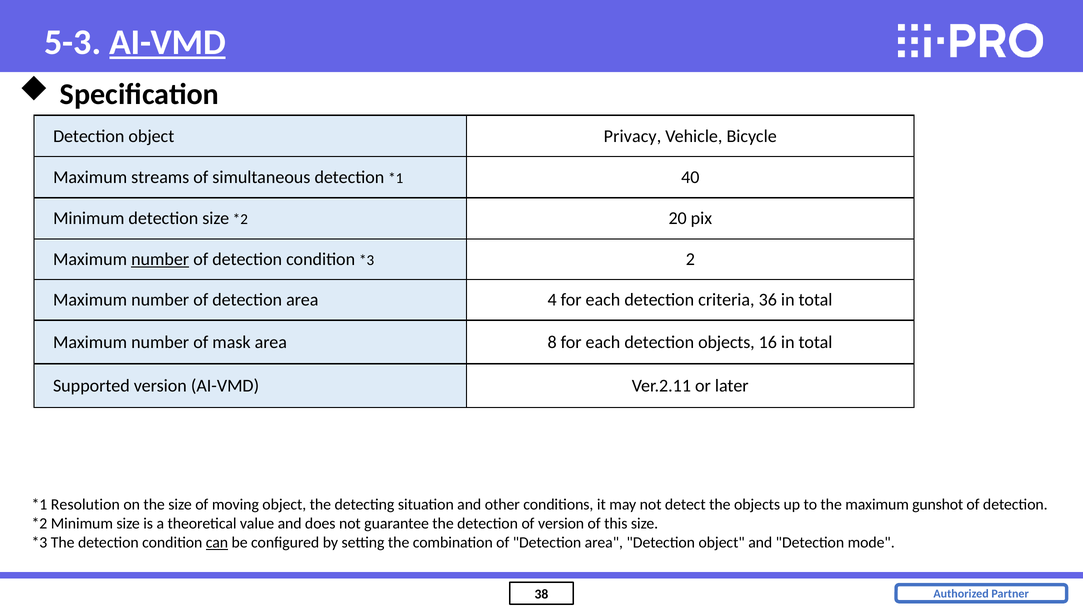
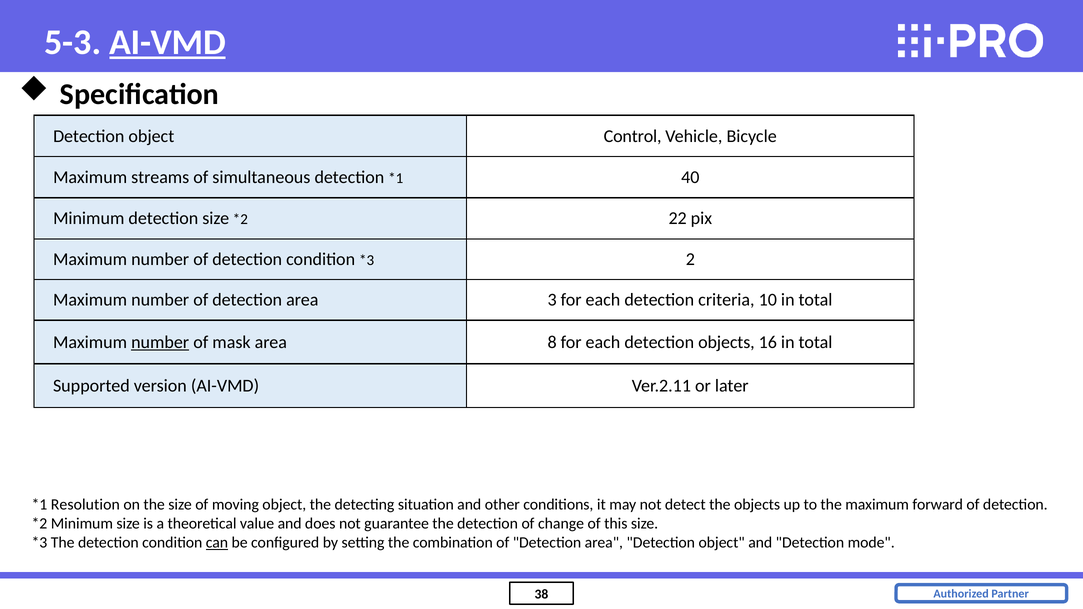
Privacy: Privacy -> Control
20: 20 -> 22
number at (160, 259) underline: present -> none
4: 4 -> 3
36: 36 -> 10
number at (160, 342) underline: none -> present
gunshot: gunshot -> forward
of version: version -> change
